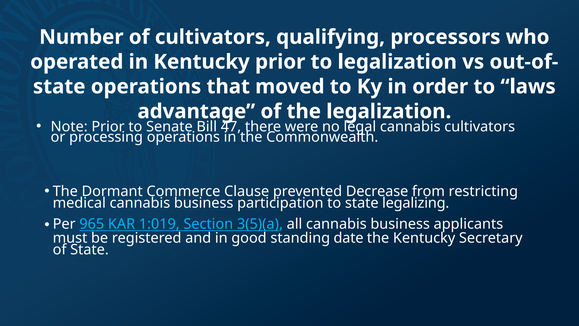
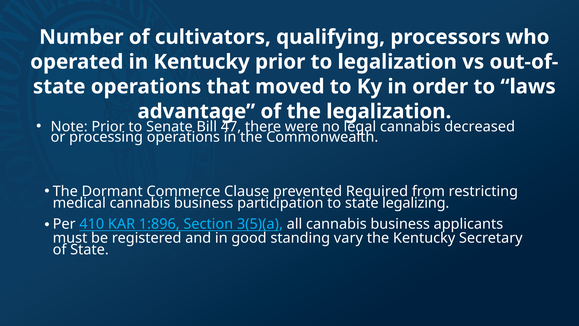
cultivators at (480, 126): cultivators -> decreased
Decrease: Decrease -> Required
965: 965 -> 410
1:019: 1:019 -> 1:896
date: date -> vary
